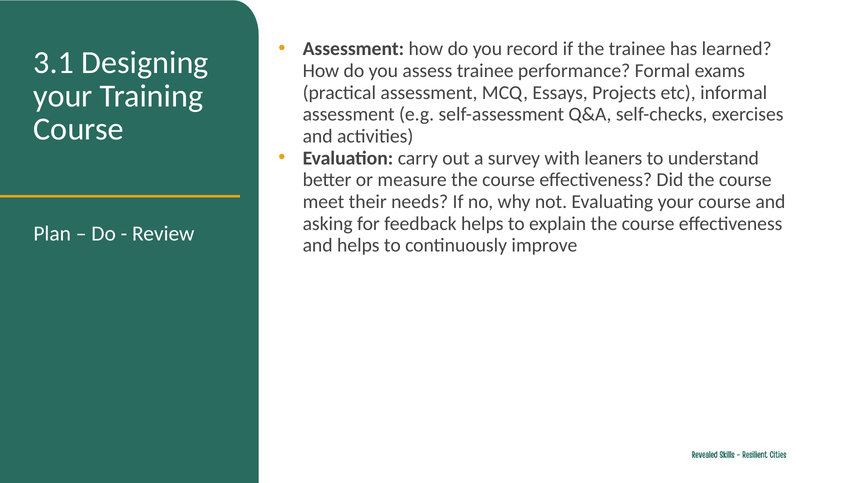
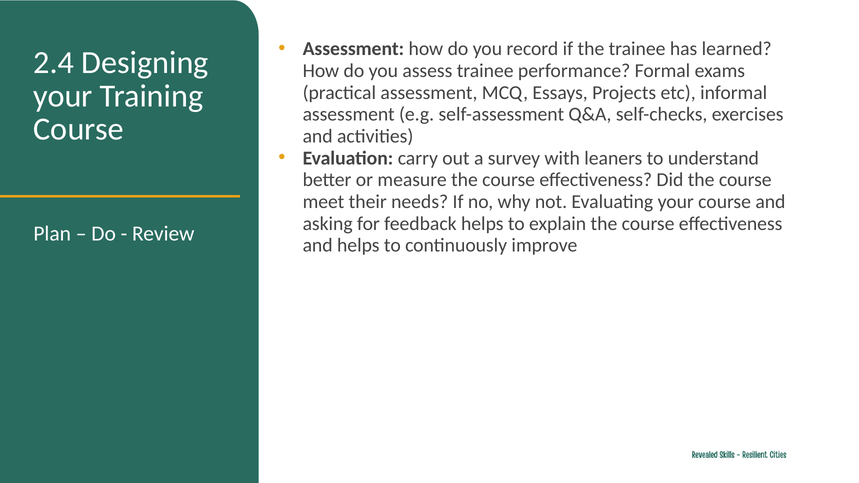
3.1: 3.1 -> 2.4
